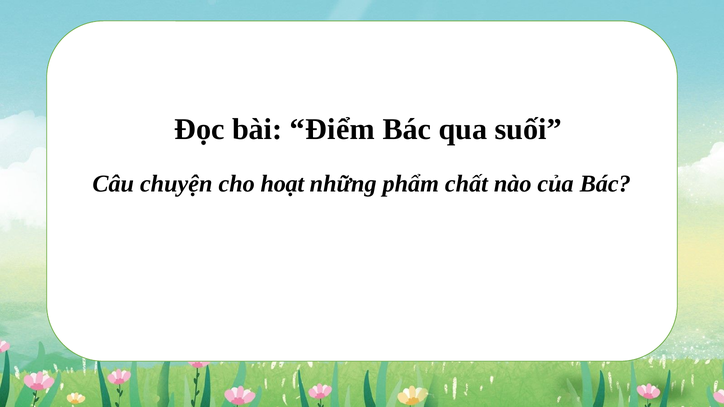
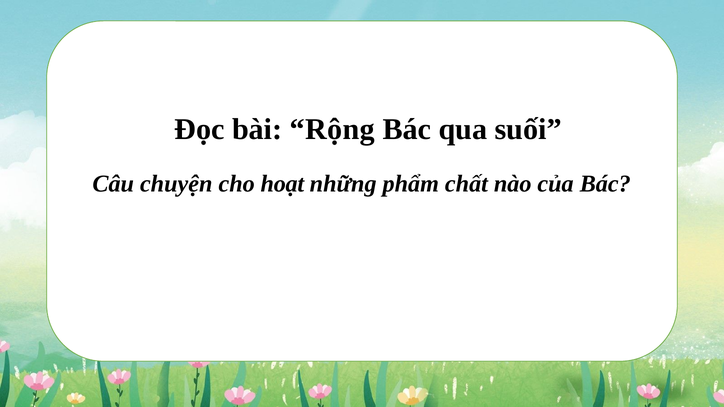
Điểm: Điểm -> Rộng
